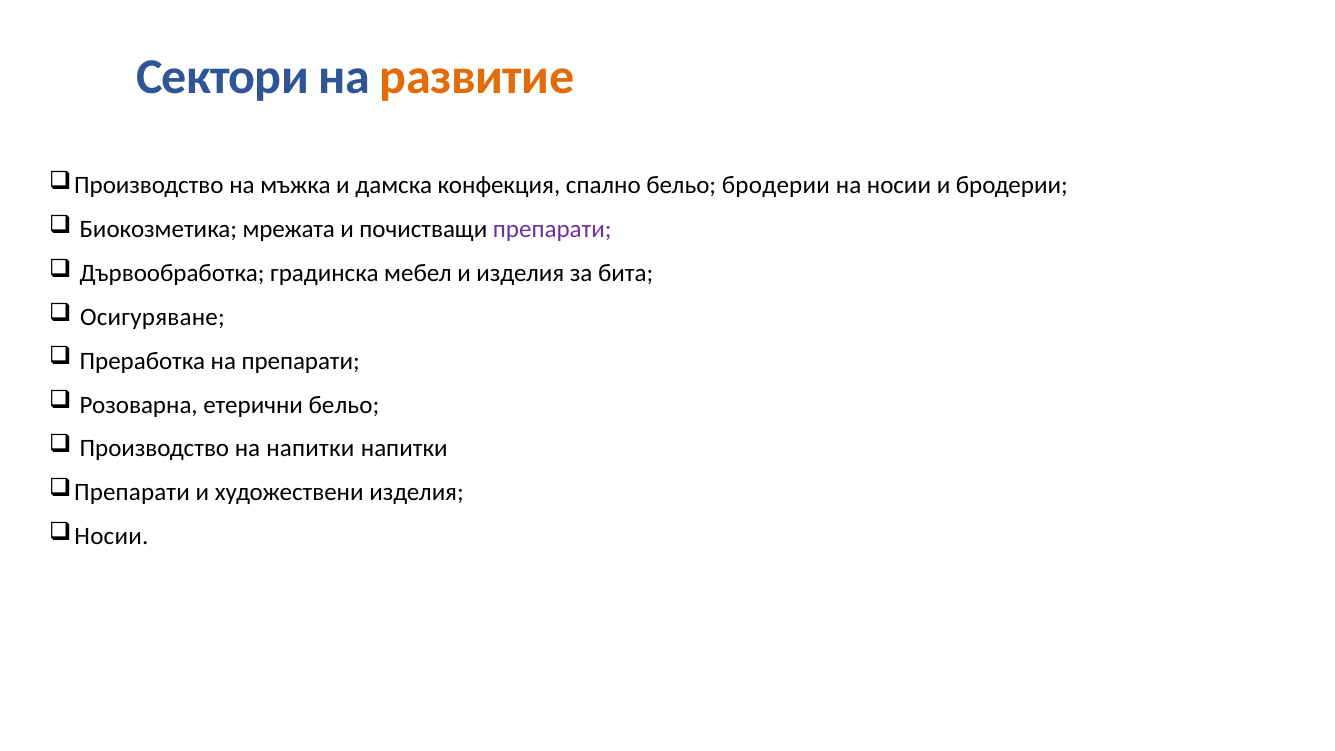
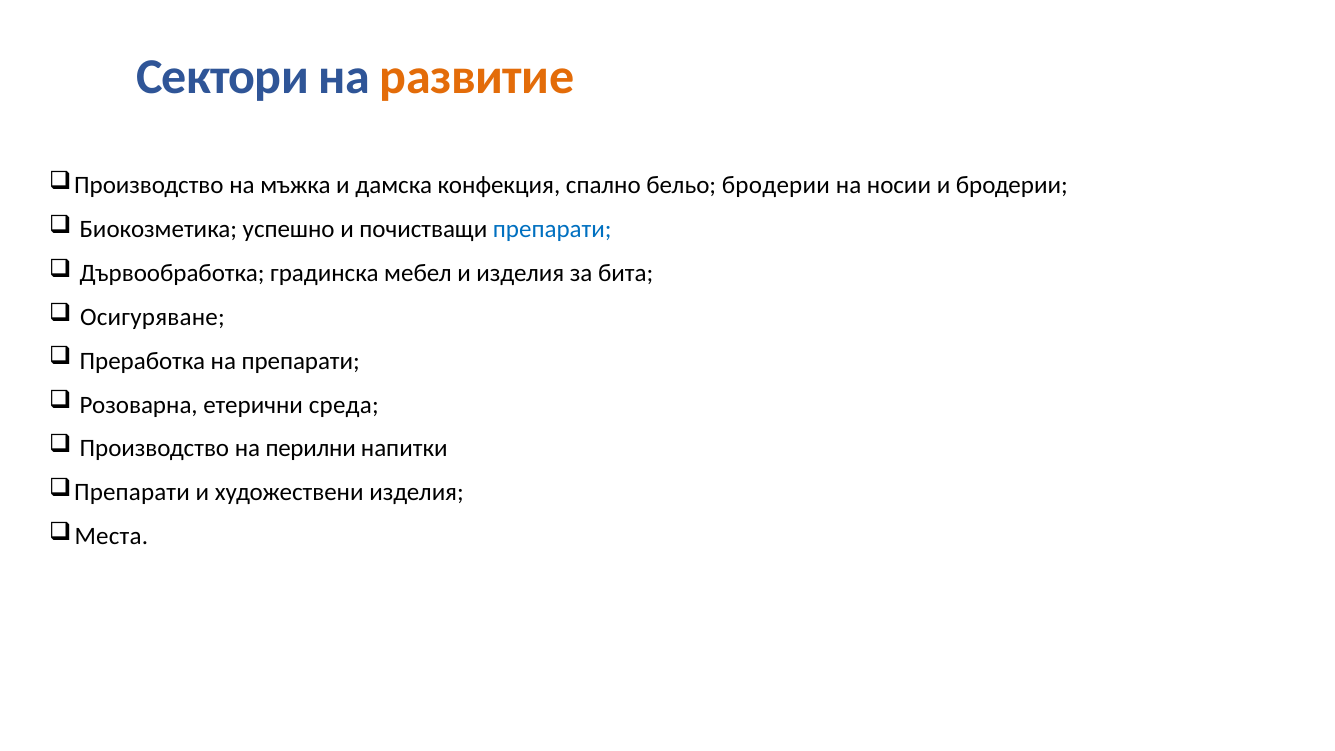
мрежата: мрежата -> успешно
препарати at (552, 229) colour: purple -> blue
етерични бельо: бельо -> среда
на напитки: напитки -> перилни
Носии at (111, 537): Носии -> Места
